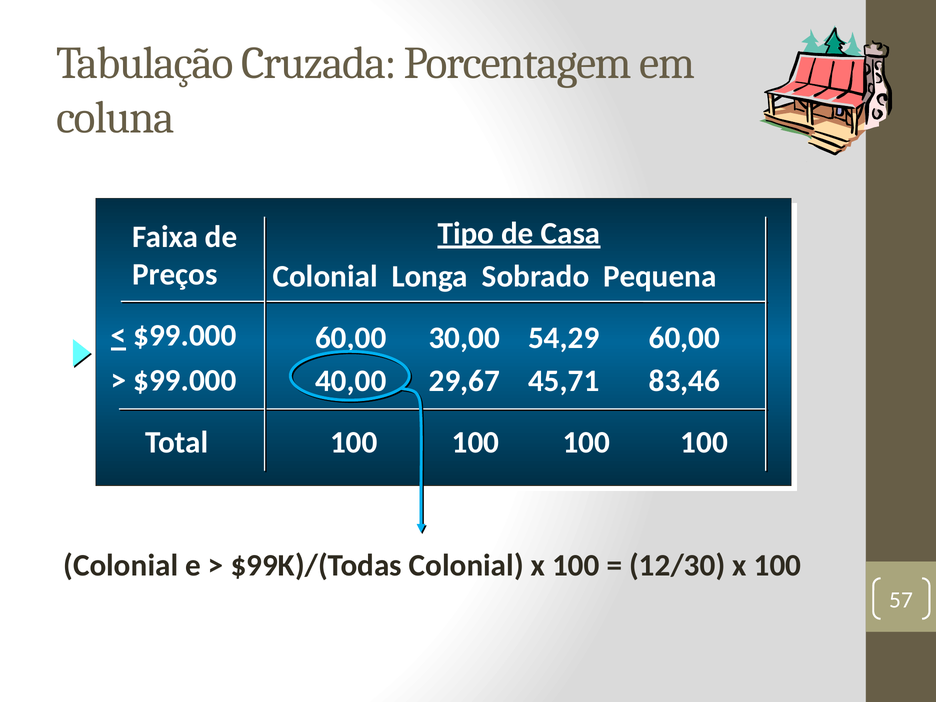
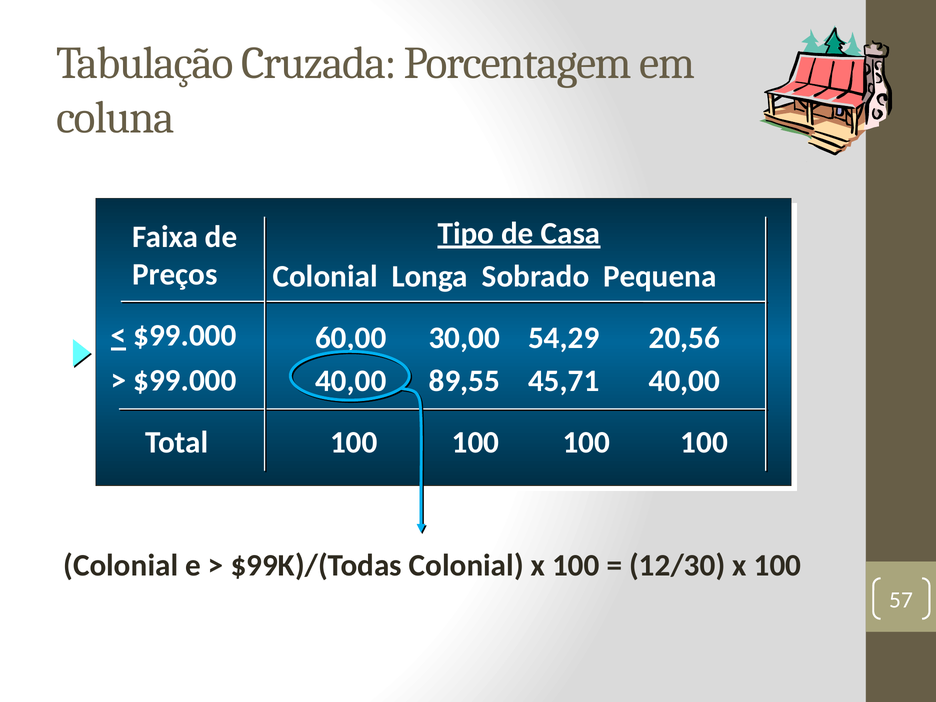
54,29 60,00: 60,00 -> 20,56
29,67: 29,67 -> 89,55
45,71 83,46: 83,46 -> 40,00
